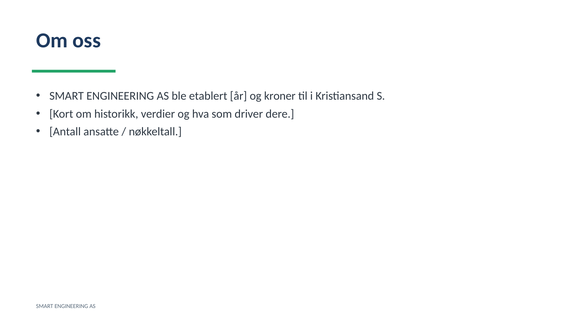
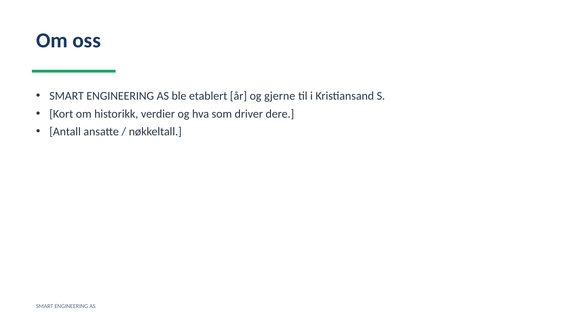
kroner: kroner -> gjerne
